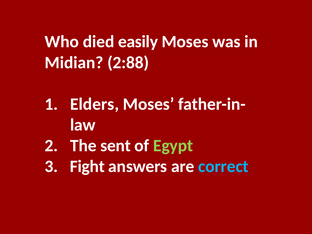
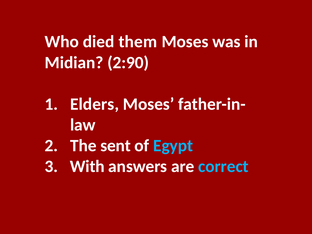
easily: easily -> them
2:88: 2:88 -> 2:90
Egypt colour: light green -> light blue
Fight: Fight -> With
